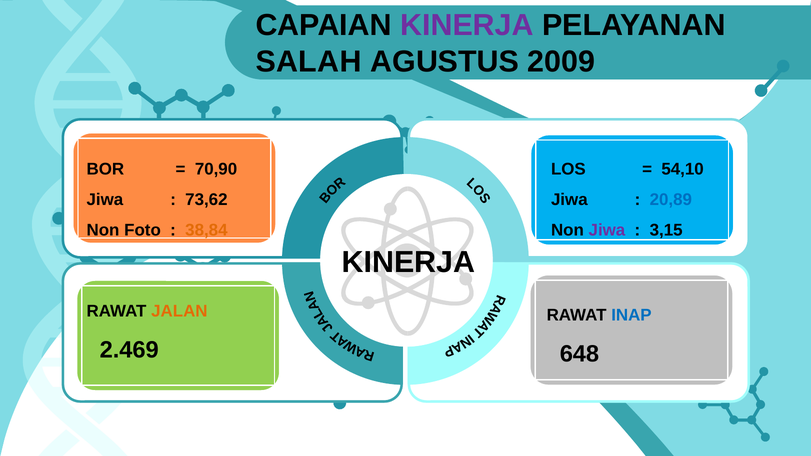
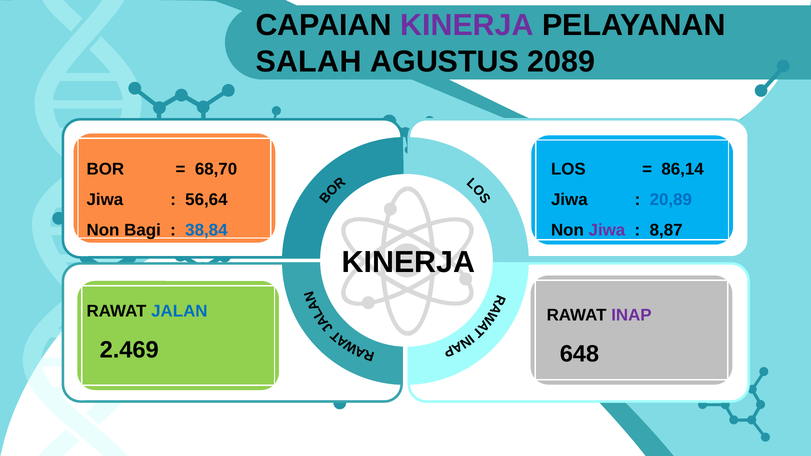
2009: 2009 -> 2089
70,90: 70,90 -> 68,70
54,10: 54,10 -> 86,14
73,62: 73,62 -> 56,64
Foto: Foto -> Bagi
38,84 colour: orange -> blue
3,15: 3,15 -> 8,87
JALAN colour: orange -> blue
INAP colour: blue -> purple
